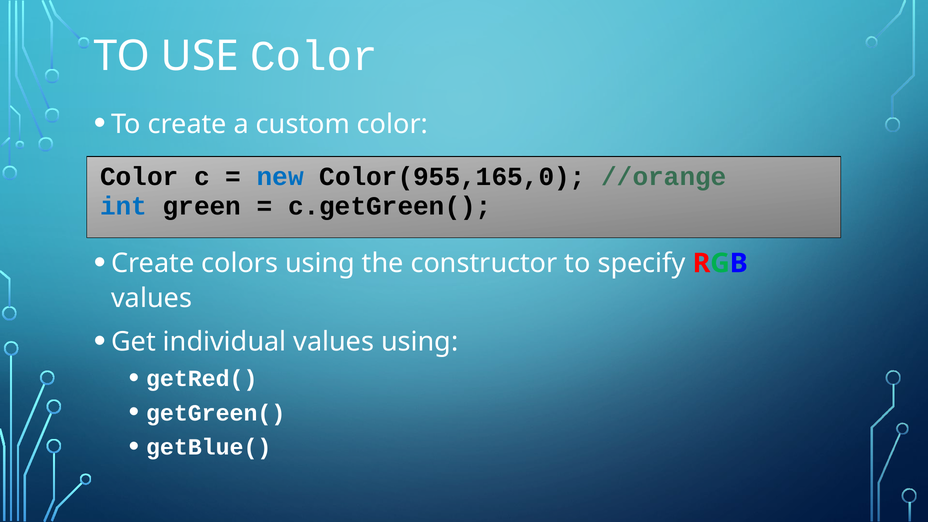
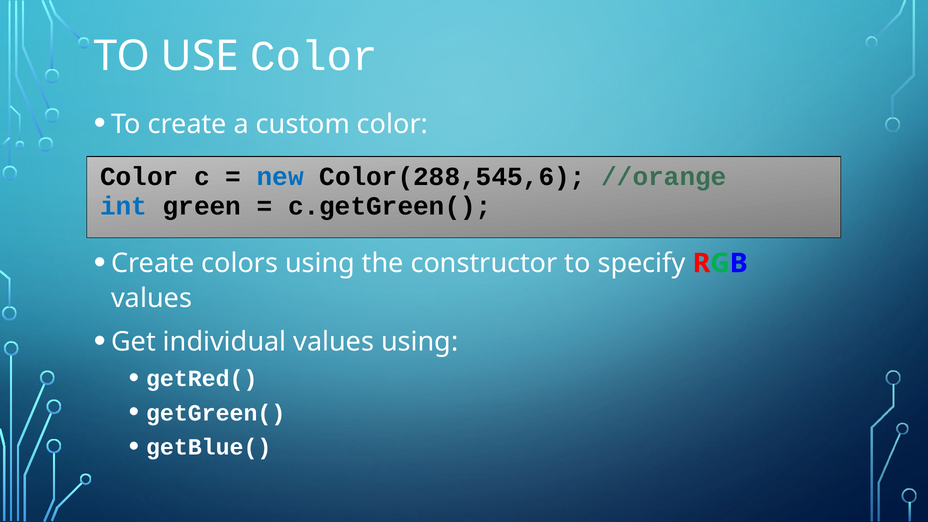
Color(955,165,0: Color(955,165,0 -> Color(288,545,6
